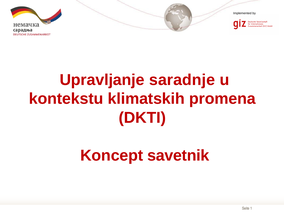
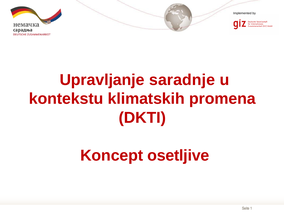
savetnik: savetnik -> osetljive
